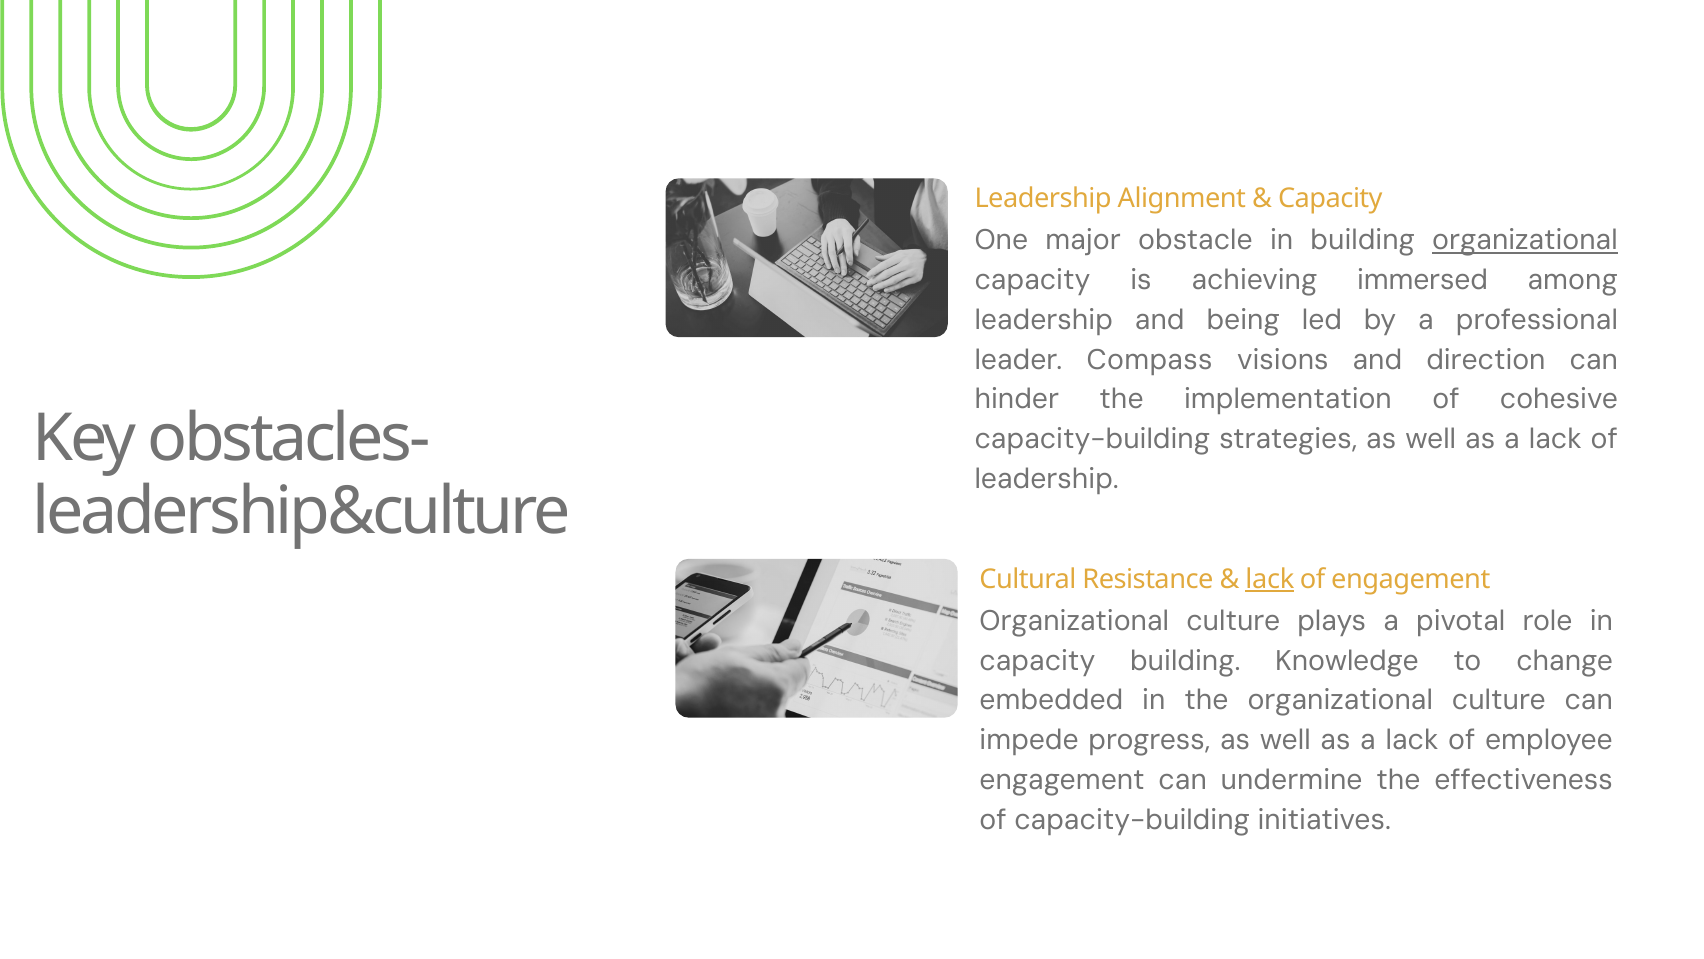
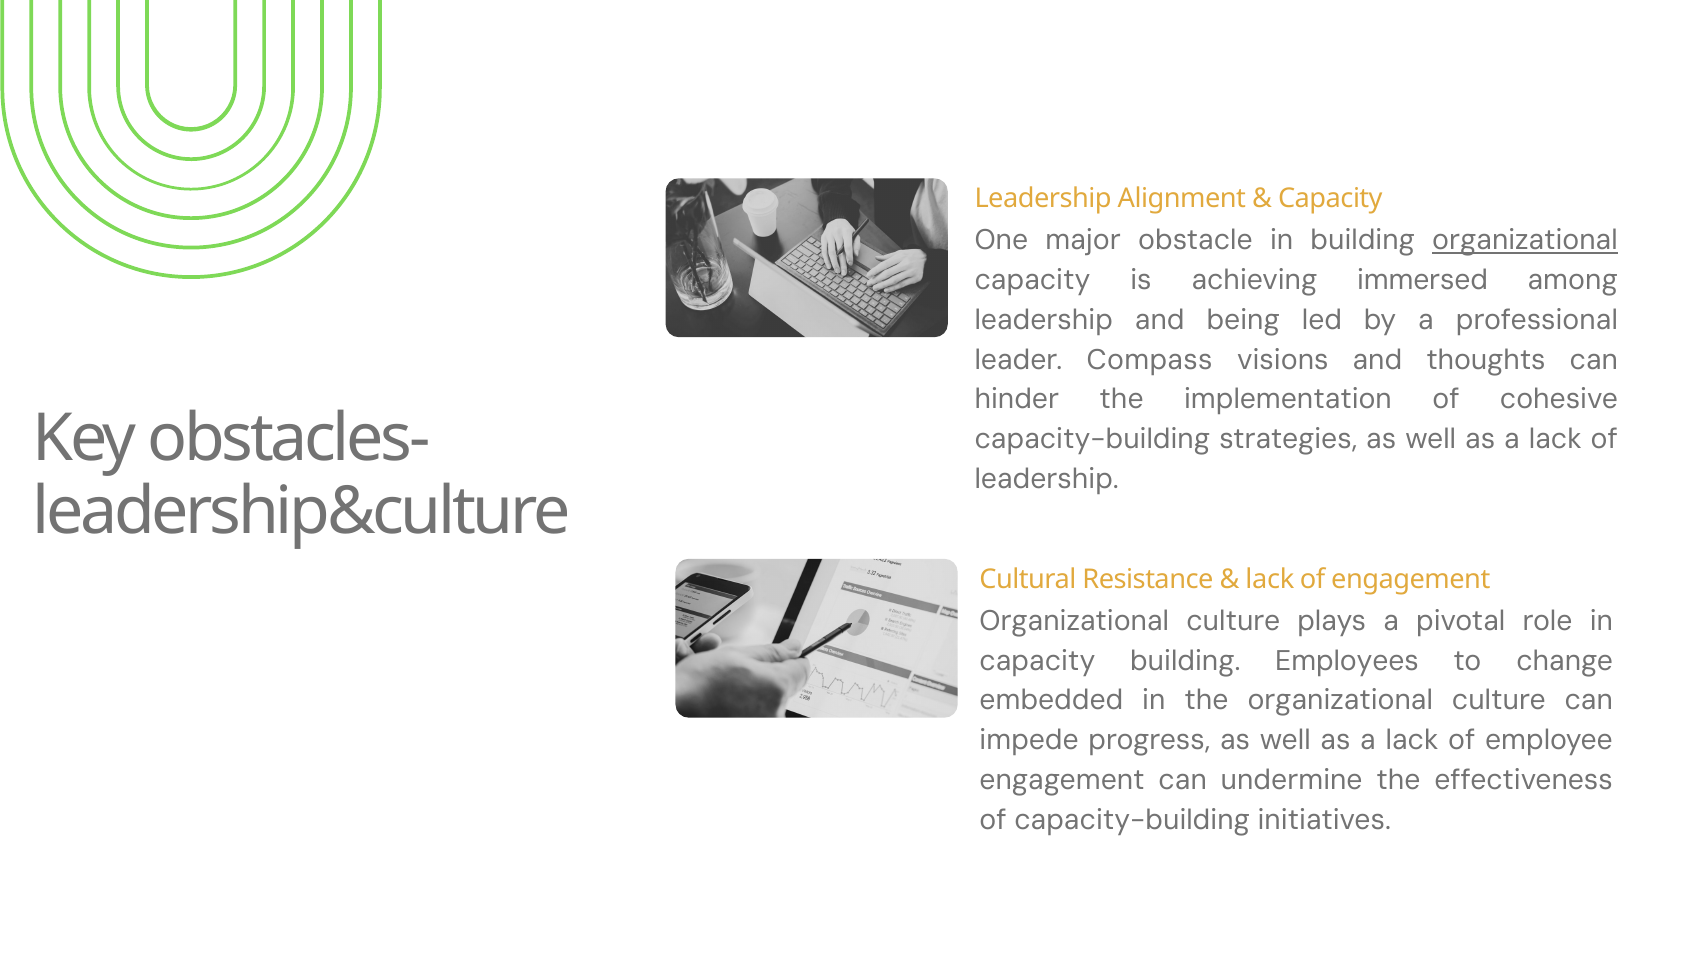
direction: direction -> thoughts
lack at (1270, 579) underline: present -> none
Knowledge: Knowledge -> Employees
